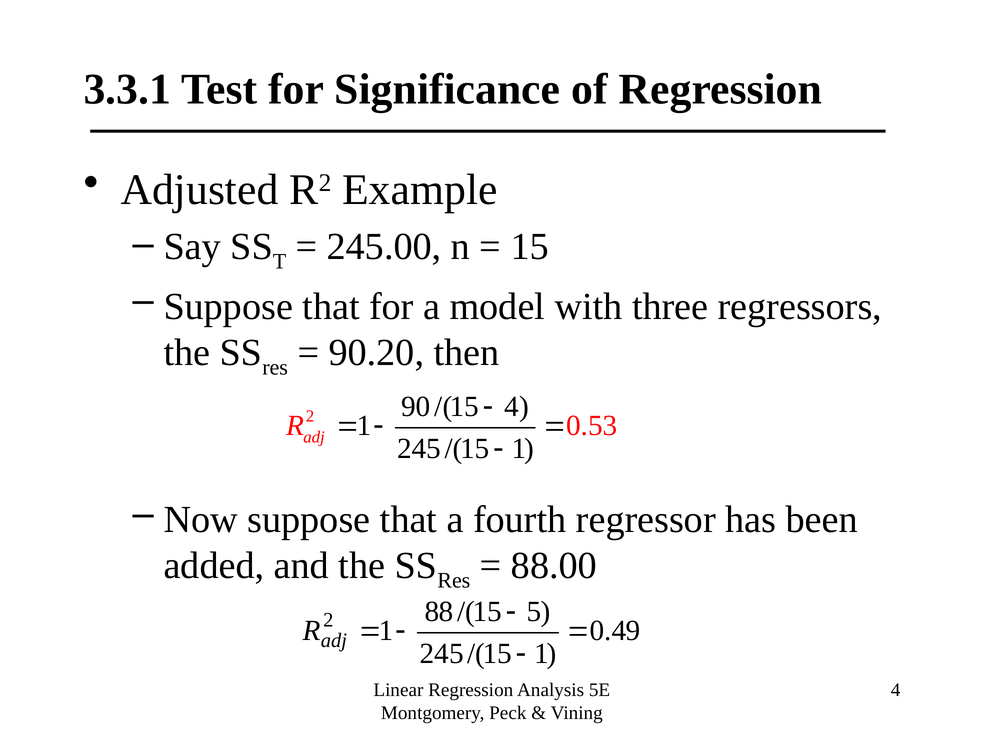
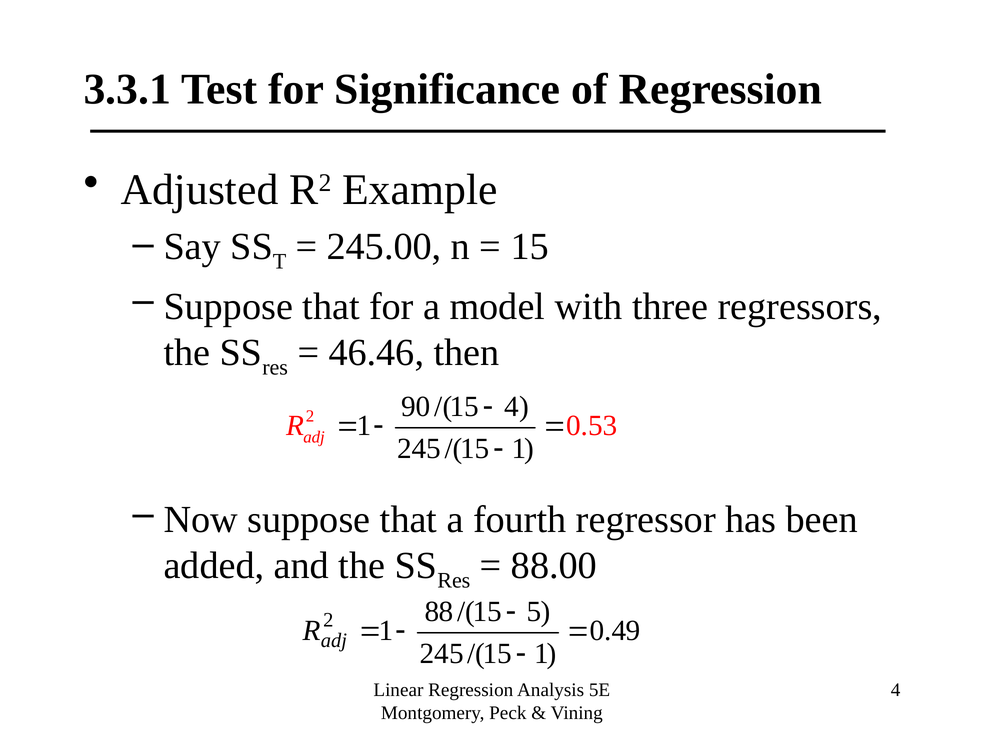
90.20: 90.20 -> 46.46
